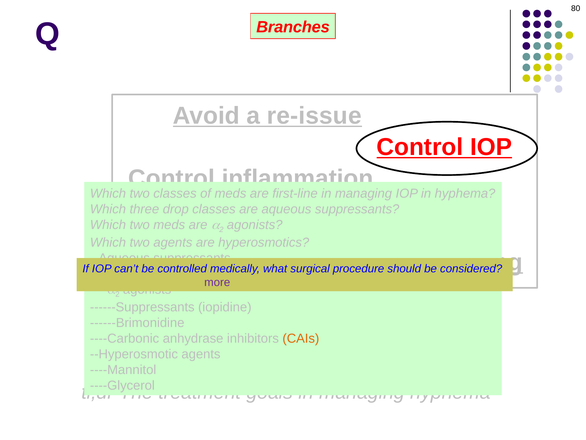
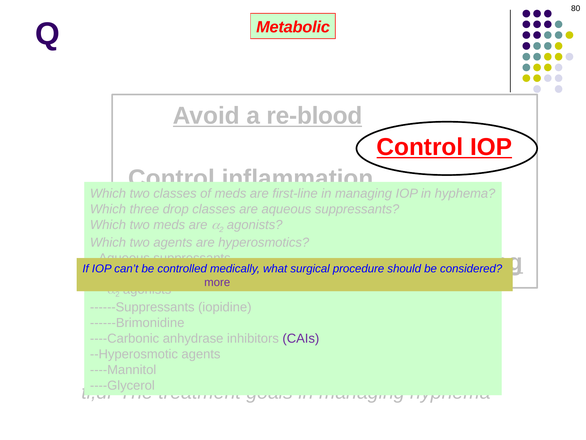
Branches: Branches -> Metabolic
re-issue: re-issue -> re-blood
CAIs colour: orange -> purple
